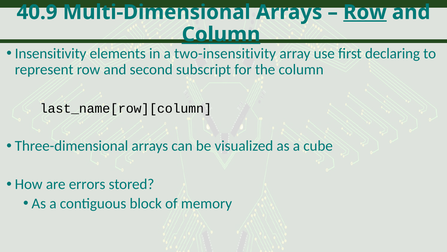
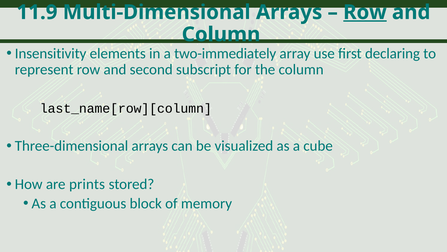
40.9: 40.9 -> 11.9
Column at (221, 34) underline: present -> none
two-insensitivity: two-insensitivity -> two-immediately
errors: errors -> prints
